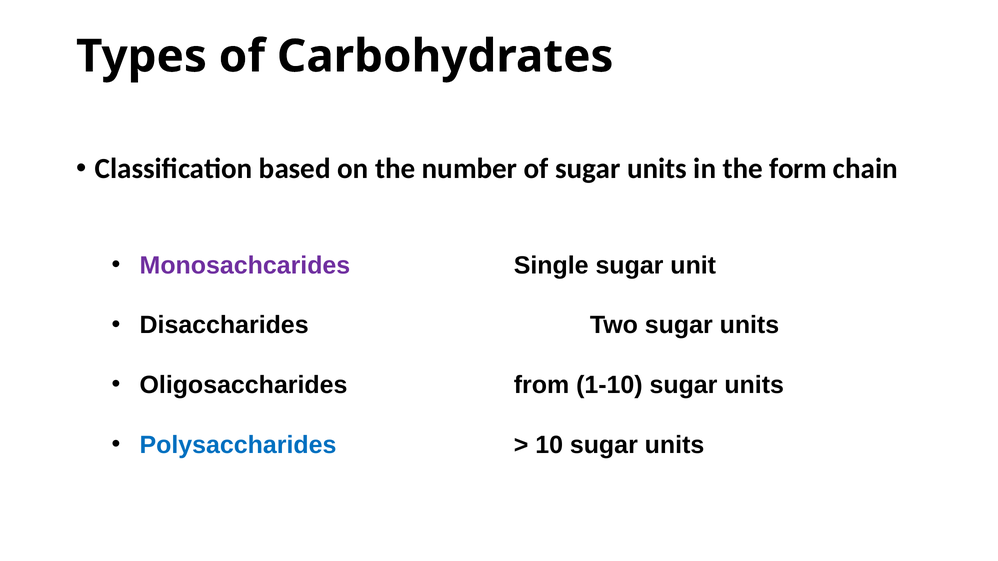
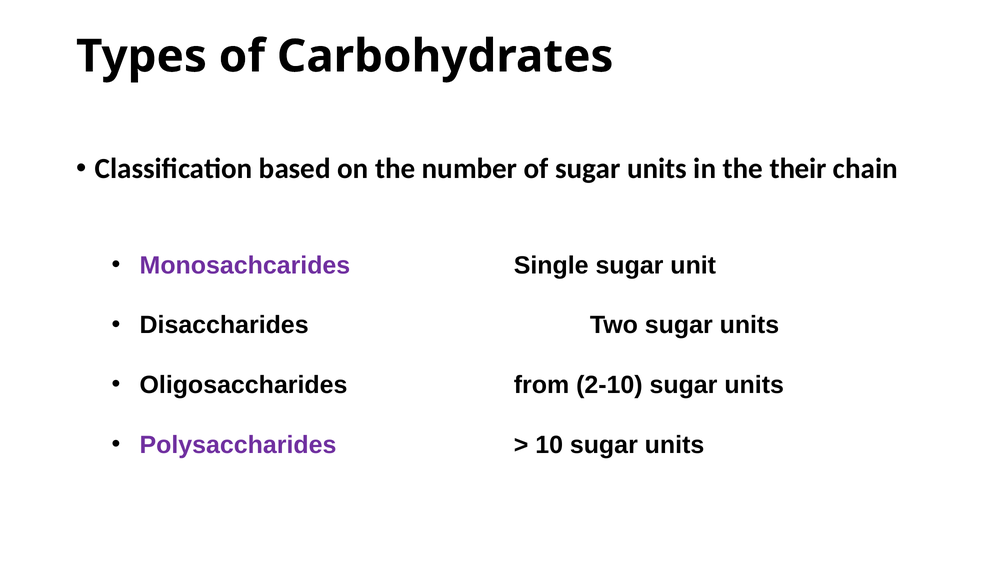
form: form -> their
1-10: 1-10 -> 2-10
Polysaccharides colour: blue -> purple
